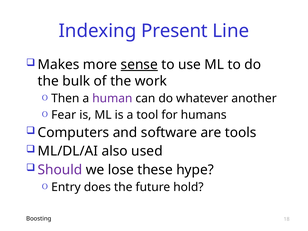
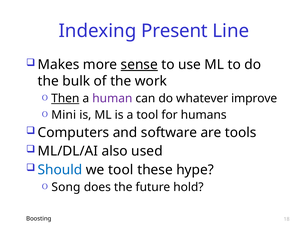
Then underline: none -> present
another: another -> improve
Fear: Fear -> Mini
Should colour: purple -> blue
we lose: lose -> tool
Entry: Entry -> Song
